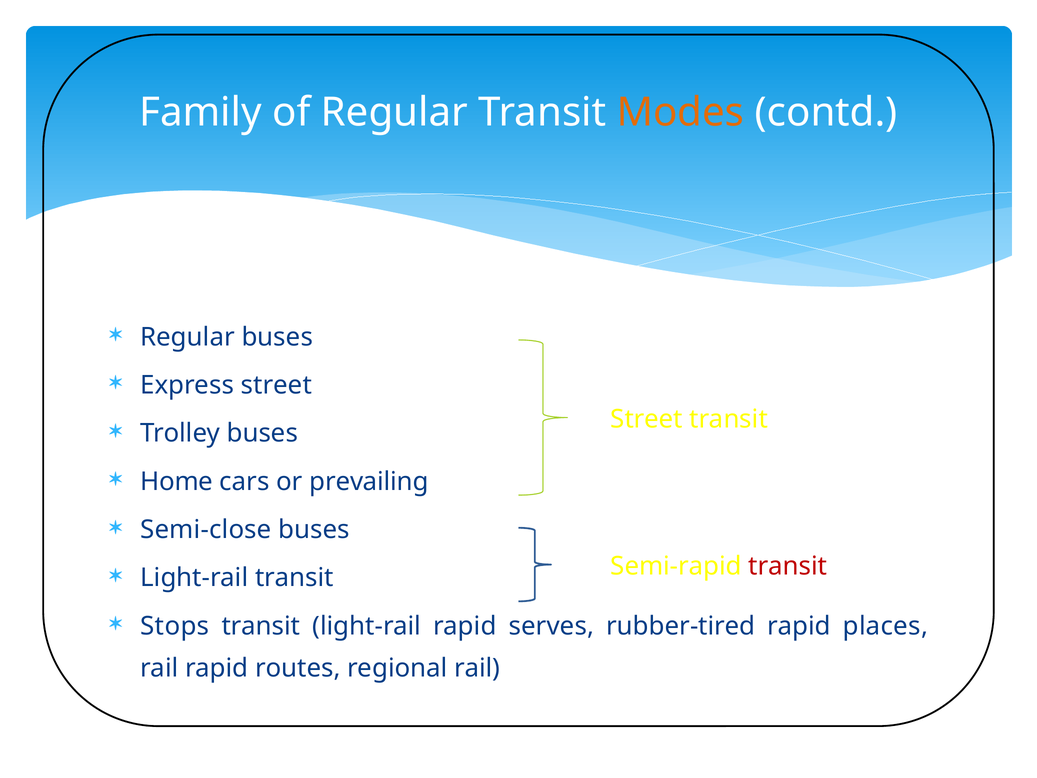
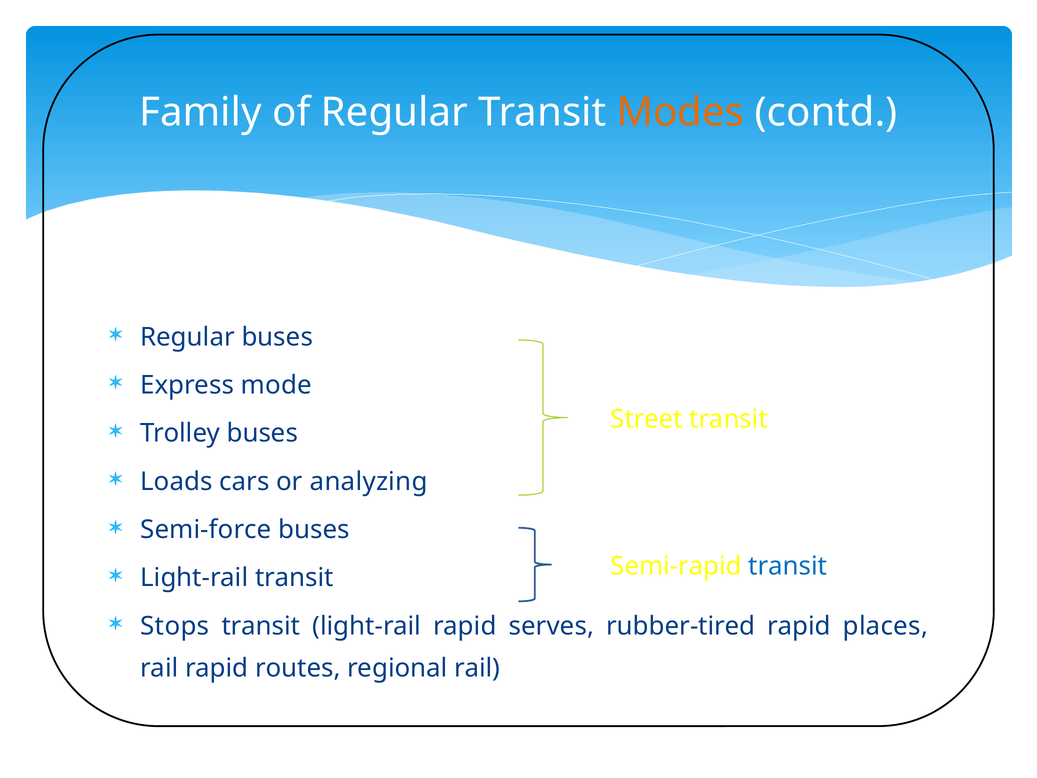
Express street: street -> mode
Home: Home -> Loads
prevailing: prevailing -> analyzing
Semi-close: Semi-close -> Semi-force
transit at (788, 566) colour: red -> blue
